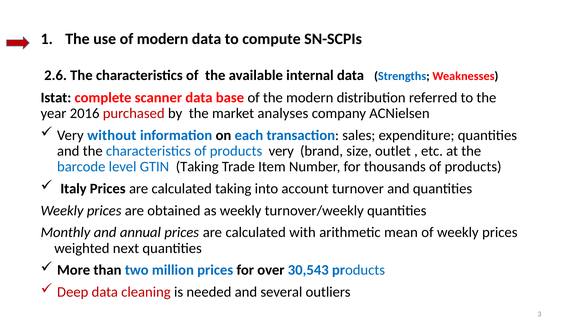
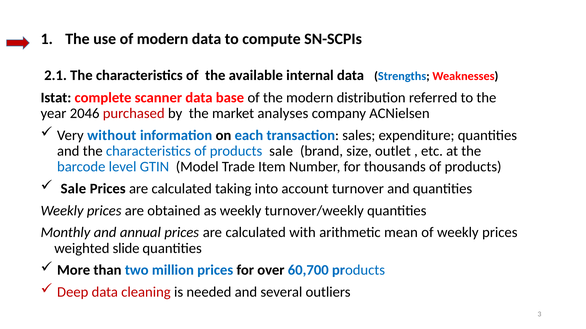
2.6: 2.6 -> 2.1
2016: 2016 -> 2046
products very: very -> sale
GTIN Taking: Taking -> Model
Italy at (73, 189): Italy -> Sale
next: next -> slide
30,543: 30,543 -> 60,700
